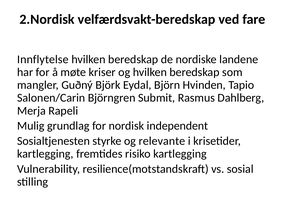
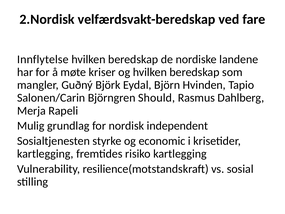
Submit: Submit -> Should
relevante: relevante -> economic
